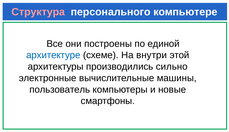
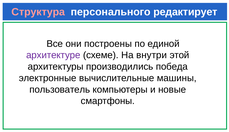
компьютере: компьютере -> редактирует
архитектуре colour: blue -> purple
сильно: сильно -> победа
